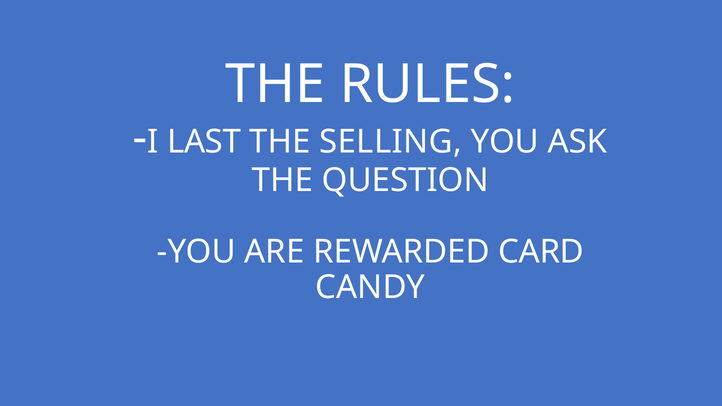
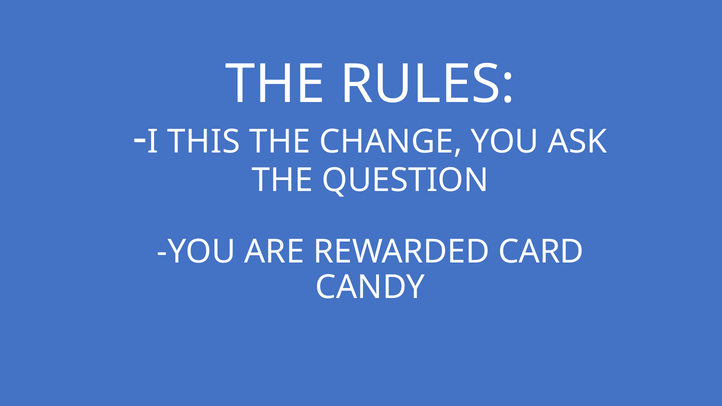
LAST: LAST -> THIS
SELLING: SELLING -> CHANGE
